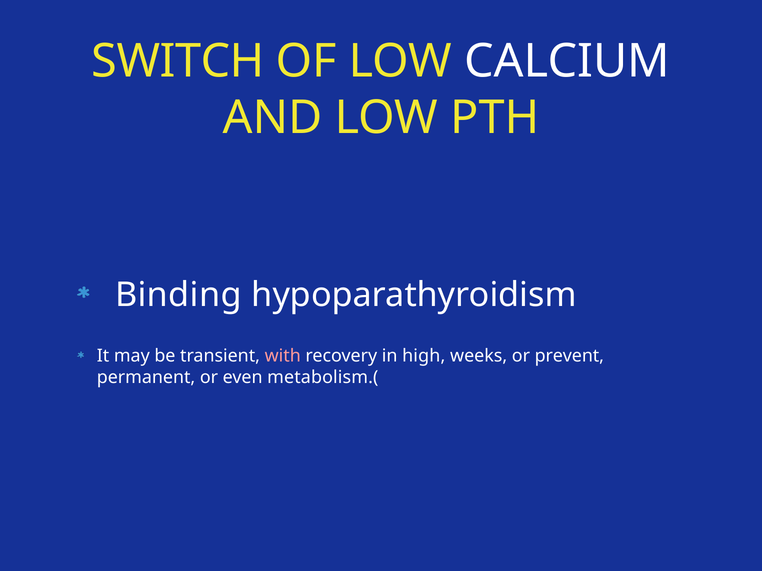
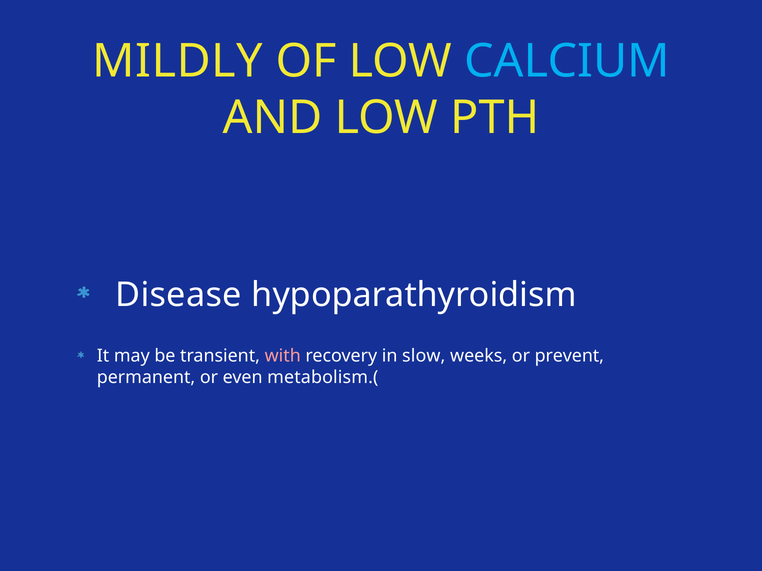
SWITCH: SWITCH -> MILDLY
CALCIUM colour: white -> light blue
Binding: Binding -> Disease
high: high -> slow
